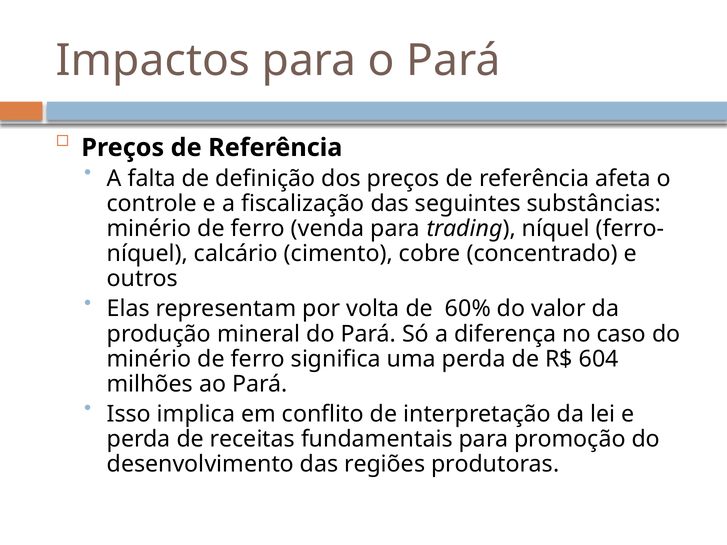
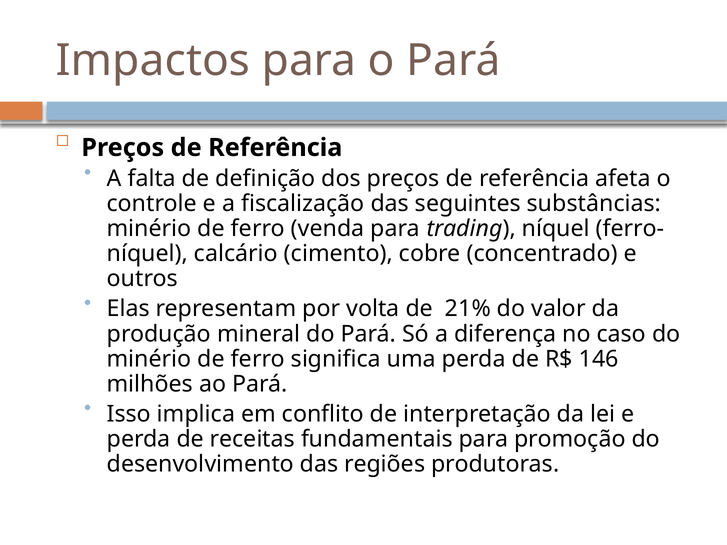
60%: 60% -> 21%
604: 604 -> 146
